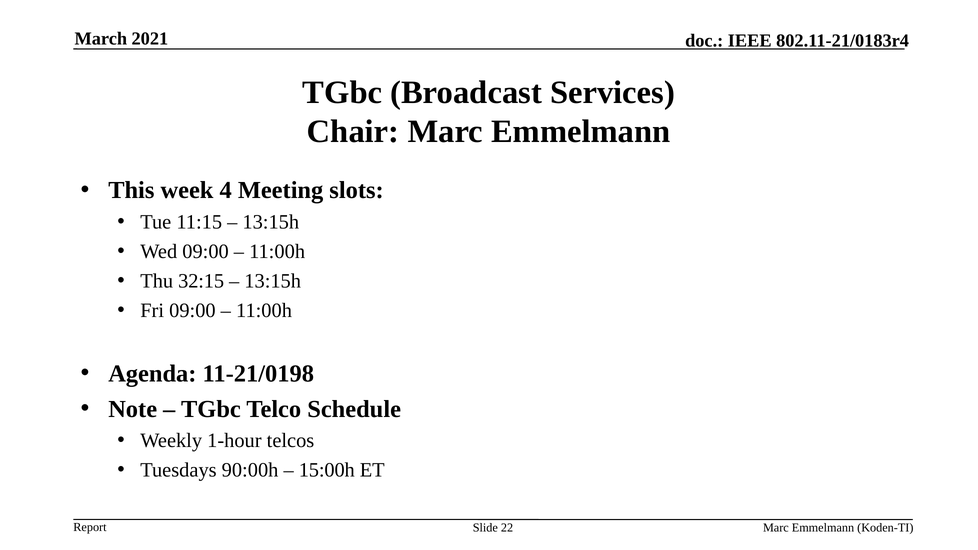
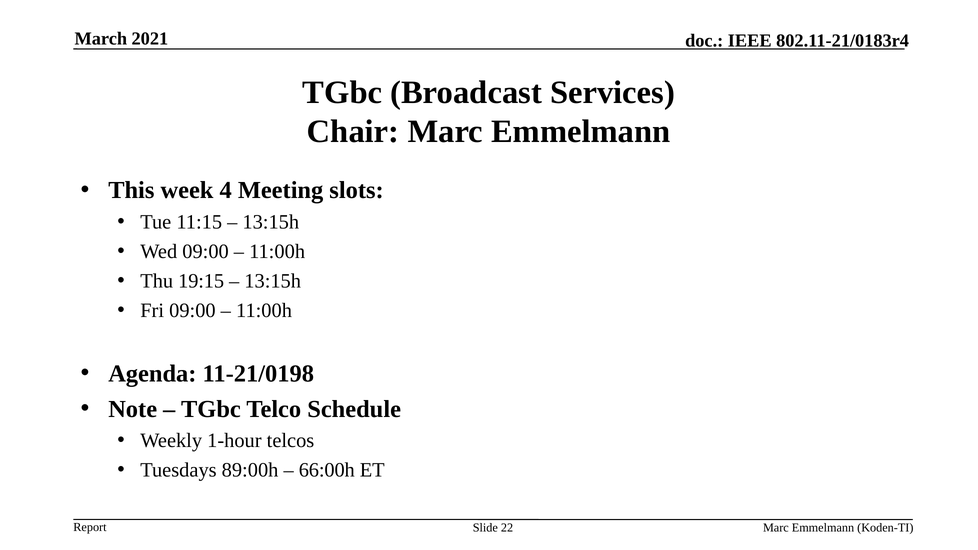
32:15: 32:15 -> 19:15
90:00h: 90:00h -> 89:00h
15:00h: 15:00h -> 66:00h
